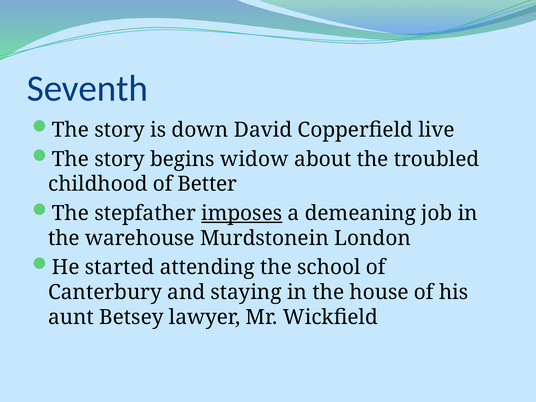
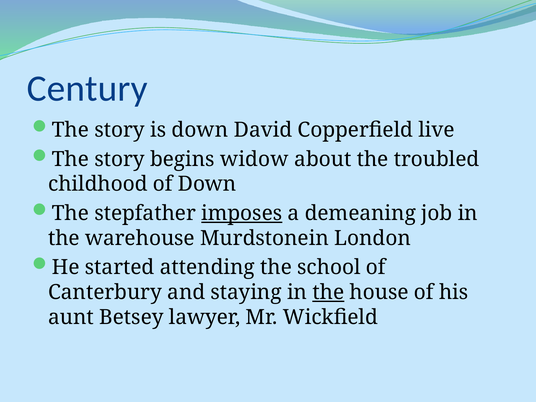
Seventh: Seventh -> Century
of Better: Better -> Down
the at (328, 292) underline: none -> present
